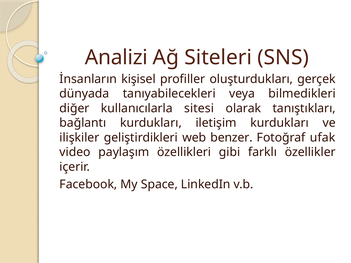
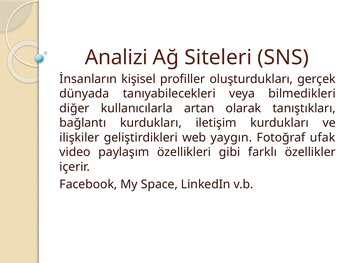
sitesi: sitesi -> artan
benzer: benzer -> yaygın
